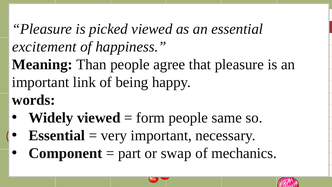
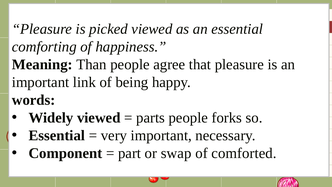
excitement: excitement -> comforting
form: form -> parts
same: same -> forks
mechanics: mechanics -> comforted
